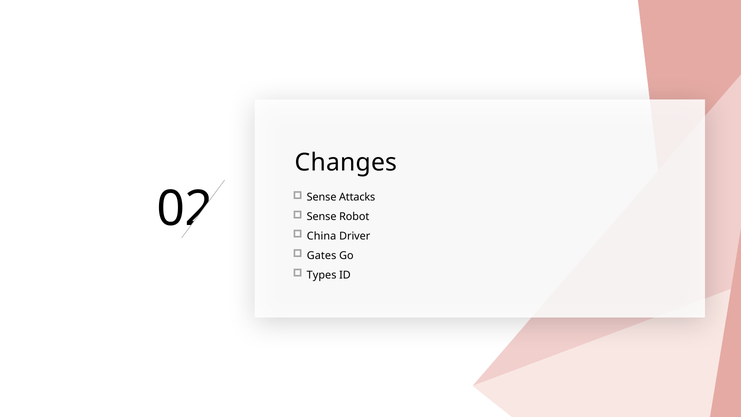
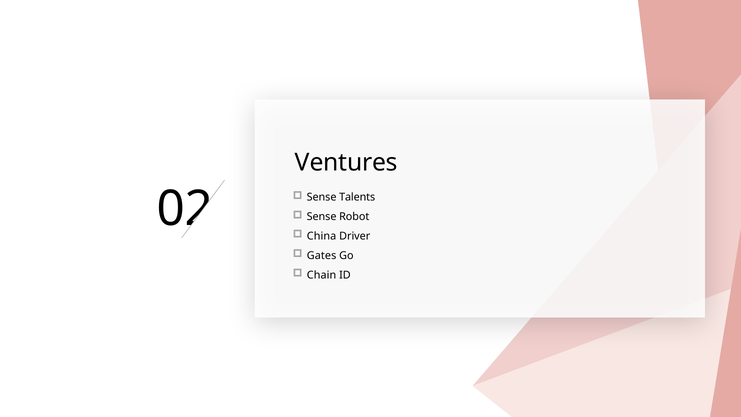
Changes: Changes -> Ventures
Attacks: Attacks -> Talents
Types: Types -> Chain
